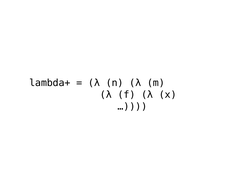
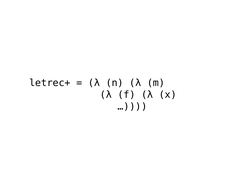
lambda+: lambda+ -> letrec+
